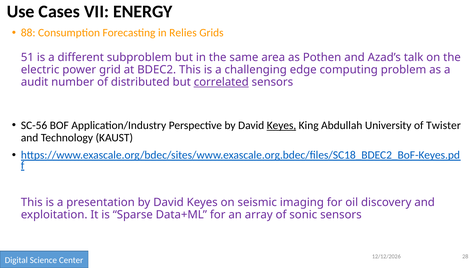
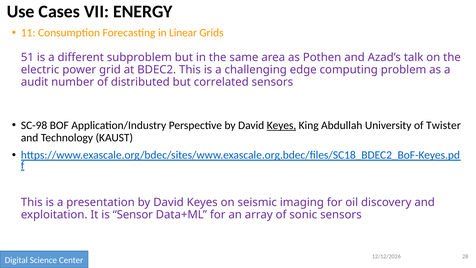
88: 88 -> 11
Relies: Relies -> Linear
correlated underline: present -> none
SC-56: SC-56 -> SC-98
Sparse: Sparse -> Sensor
